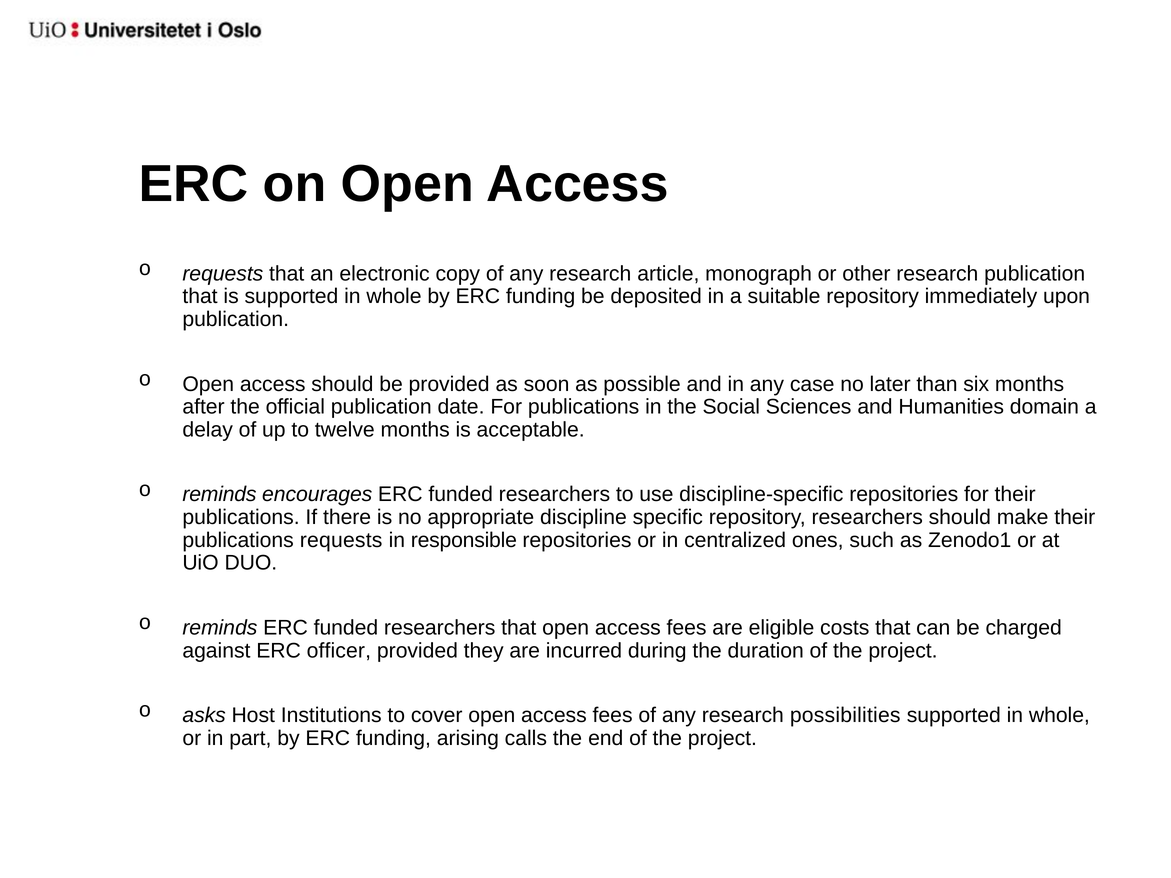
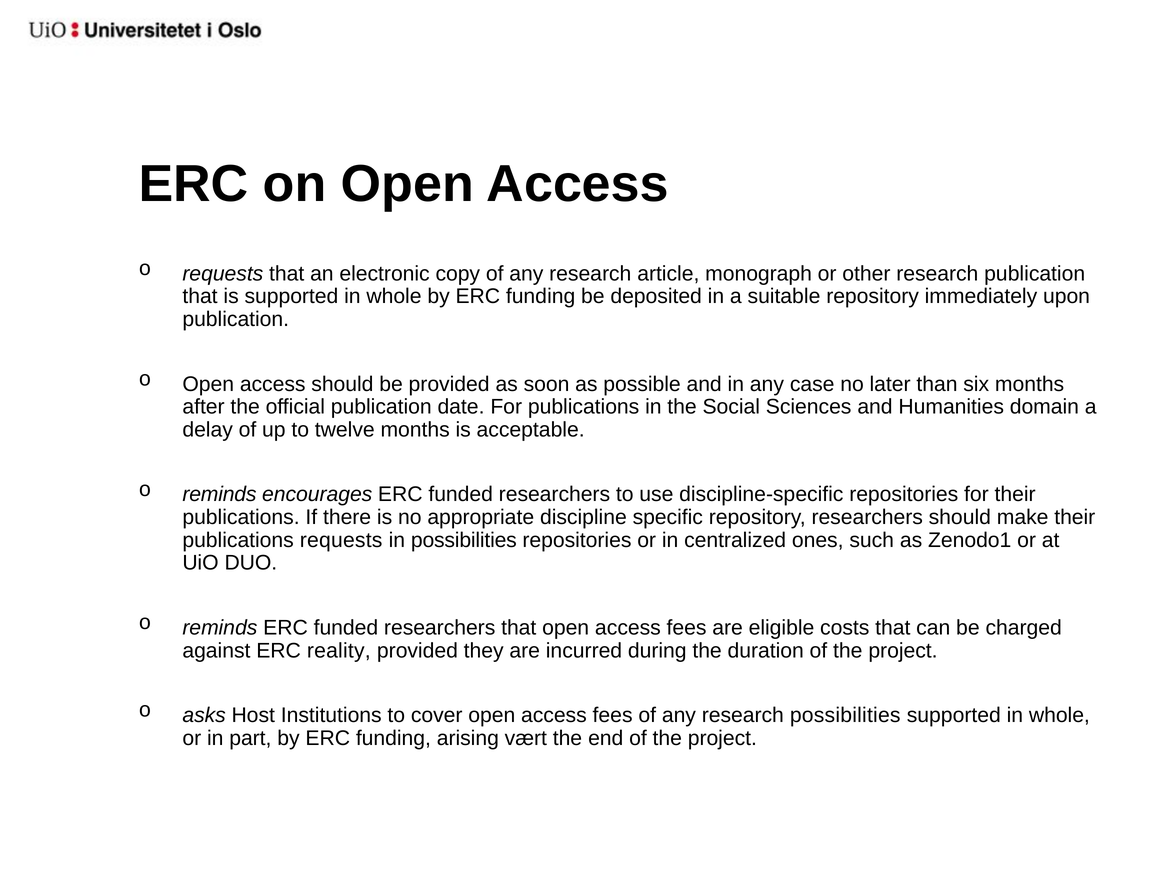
in responsible: responsible -> possibilities
officer: officer -> reality
calls: calls -> vært
